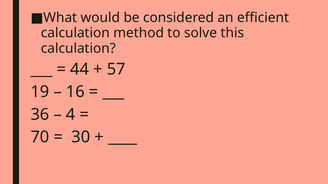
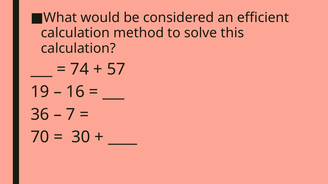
44: 44 -> 74
4: 4 -> 7
